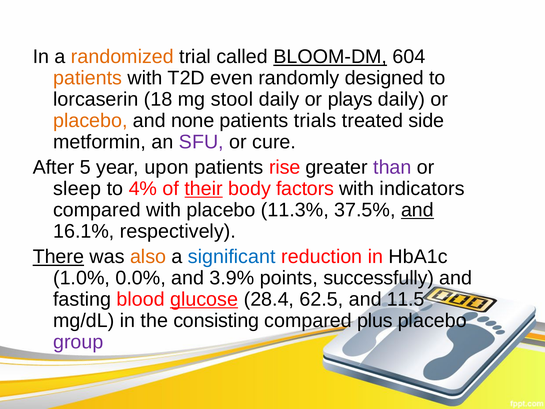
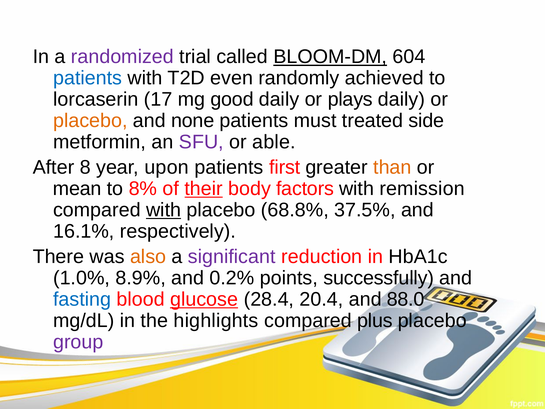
randomized colour: orange -> purple
patients at (88, 78) colour: orange -> blue
designed: designed -> achieved
18: 18 -> 17
stool: stool -> good
trials: trials -> must
cure: cure -> able
5: 5 -> 8
rise: rise -> first
than colour: purple -> orange
sleep: sleep -> mean
4%: 4% -> 8%
indicators: indicators -> remission
with at (164, 210) underline: none -> present
11.3%: 11.3% -> 68.8%
and at (417, 210) underline: present -> none
There underline: present -> none
significant colour: blue -> purple
0.0%: 0.0% -> 8.9%
3.9%: 3.9% -> 0.2%
fasting colour: black -> blue
62.5: 62.5 -> 20.4
11.5: 11.5 -> 88.0
consisting: consisting -> highlights
